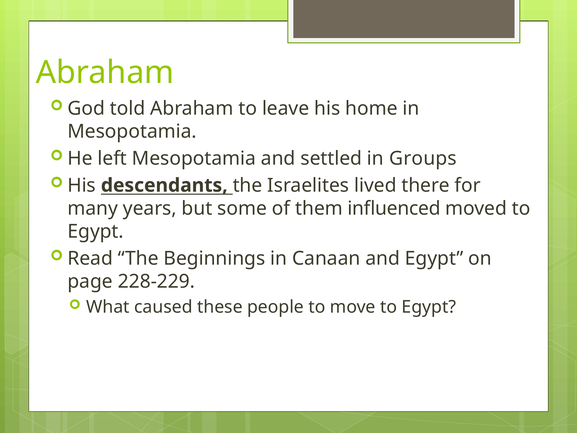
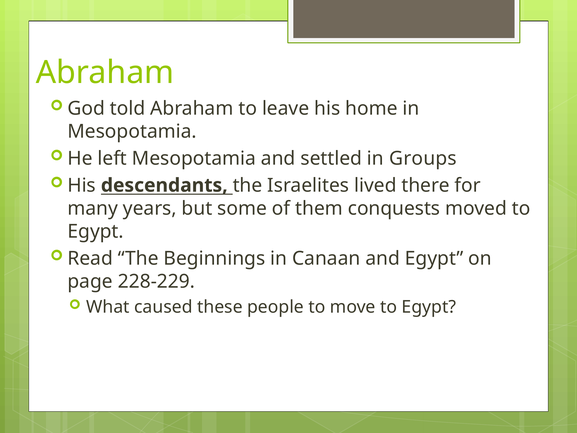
influenced: influenced -> conquests
